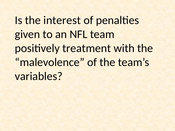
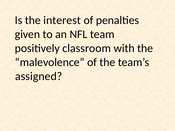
treatment: treatment -> classroom
variables: variables -> assigned
